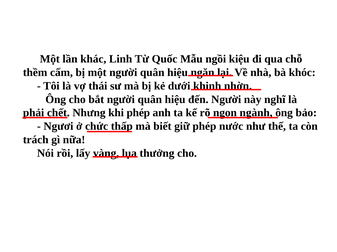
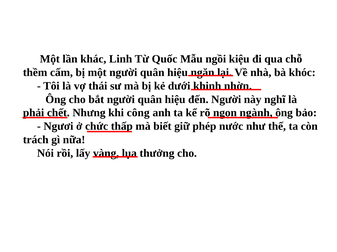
khi phép: phép -> công
